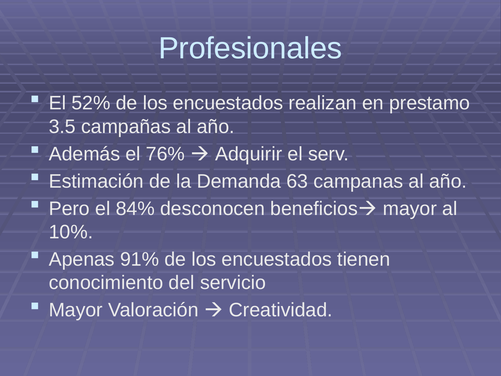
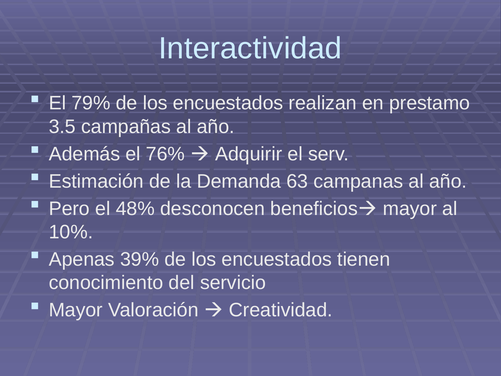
Profesionales: Profesionales -> Interactividad
52%: 52% -> 79%
84%: 84% -> 48%
91%: 91% -> 39%
